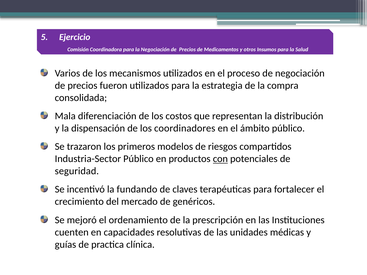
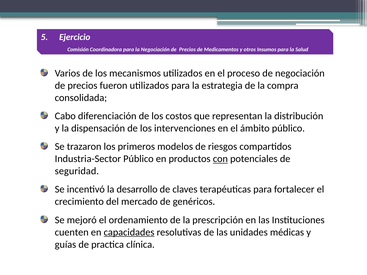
Mala: Mala -> Cabo
coordinadores: coordinadores -> intervenciones
fundando: fundando -> desarrollo
capacidades underline: none -> present
